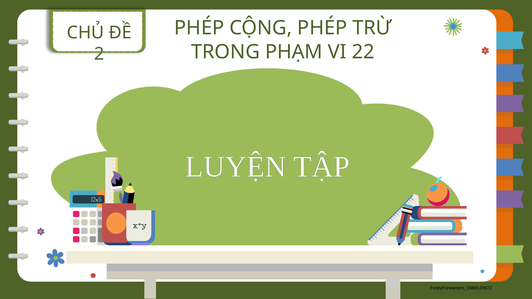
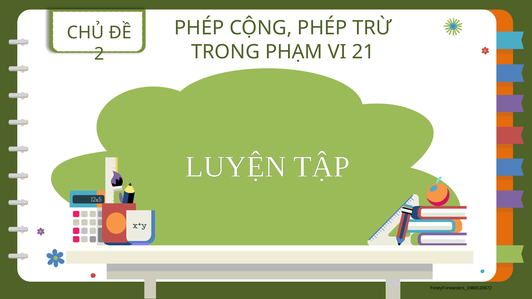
22: 22 -> 21
